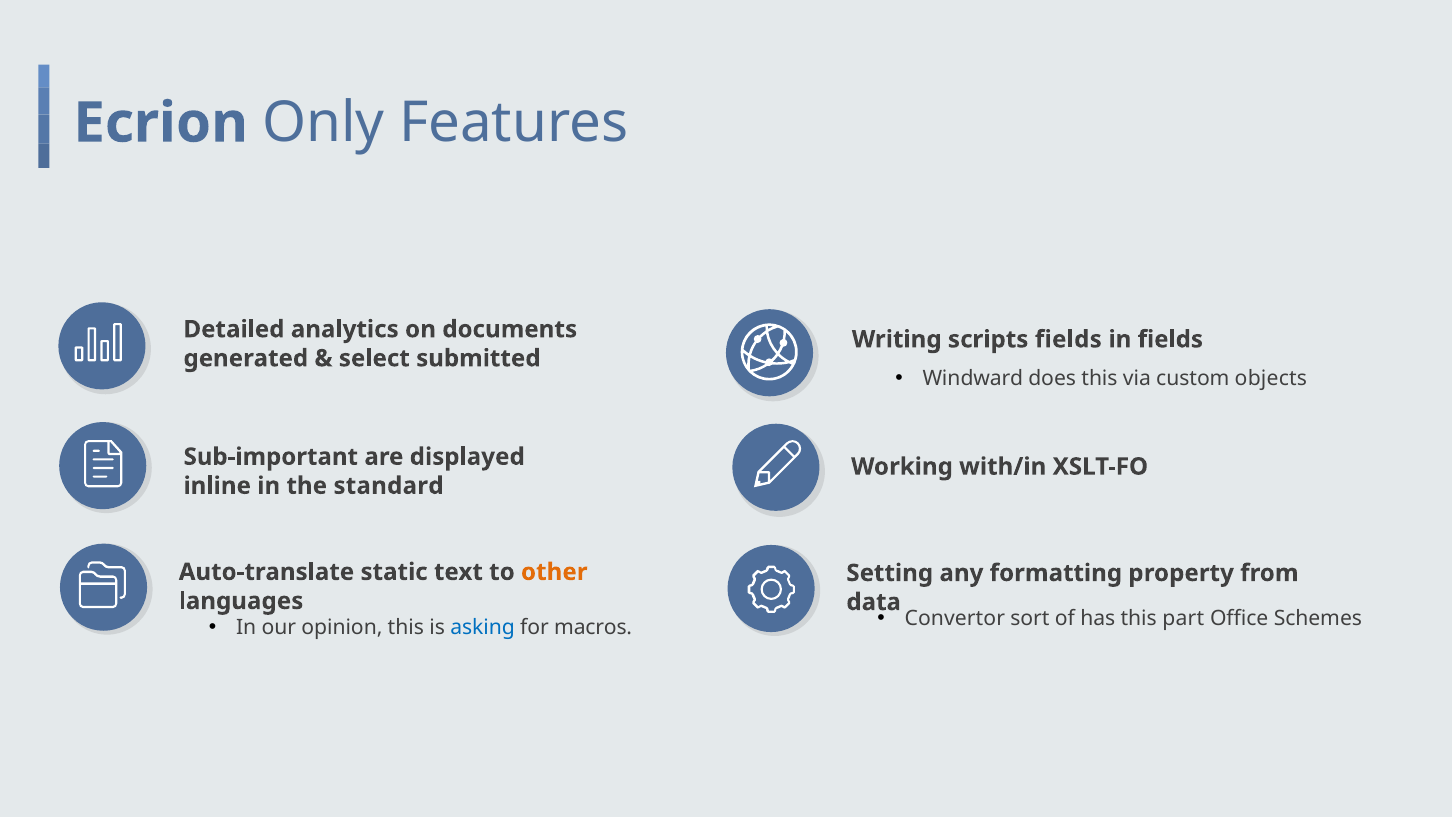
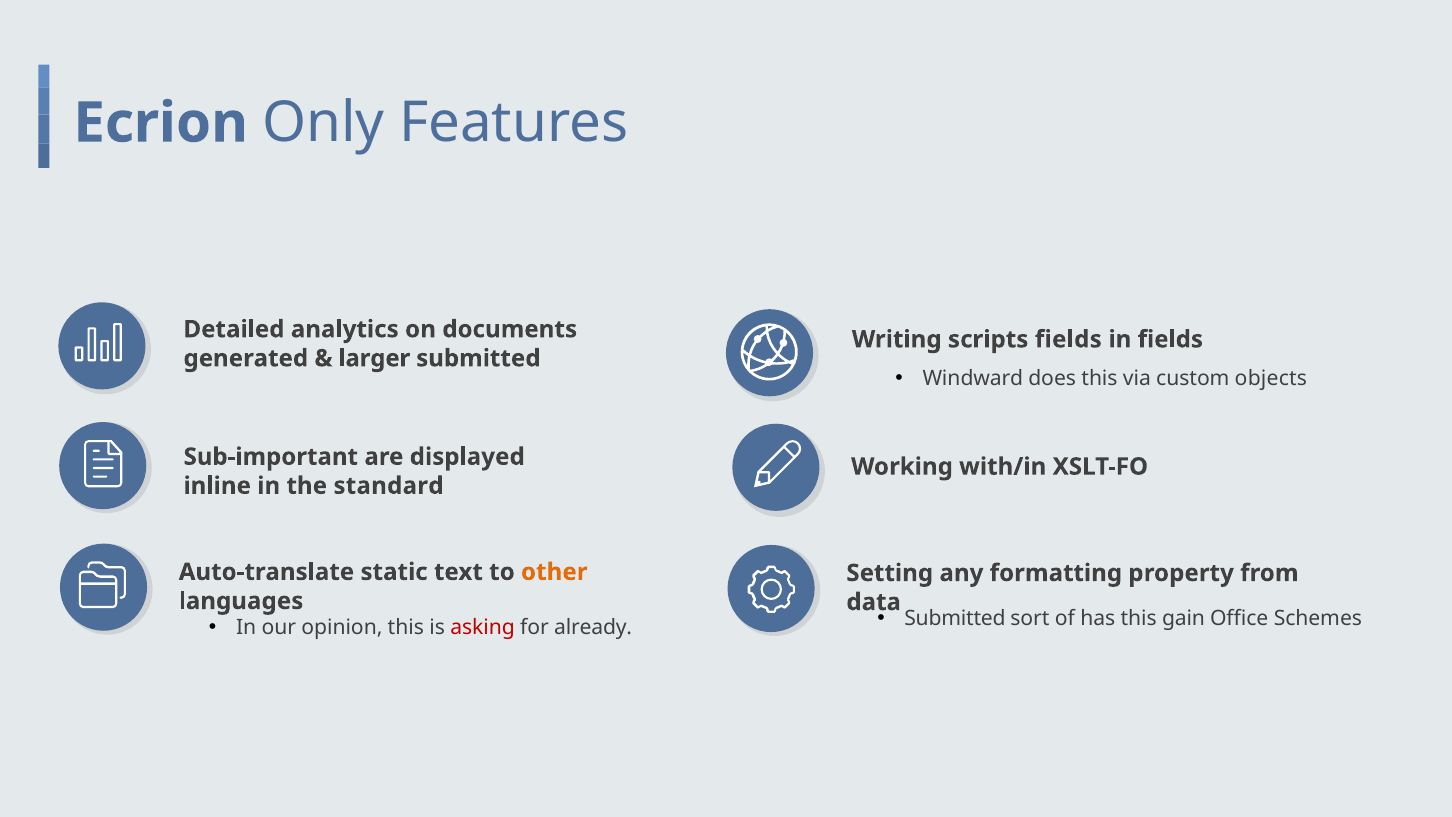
select: select -> larger
Convertor at (955, 618): Convertor -> Submitted
part: part -> gain
asking colour: blue -> red
macros: macros -> already
